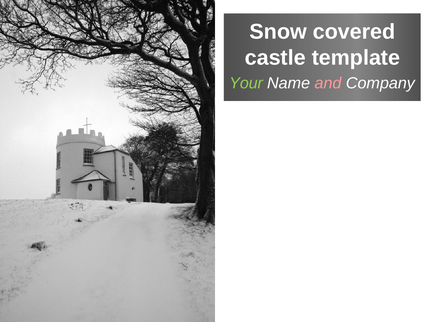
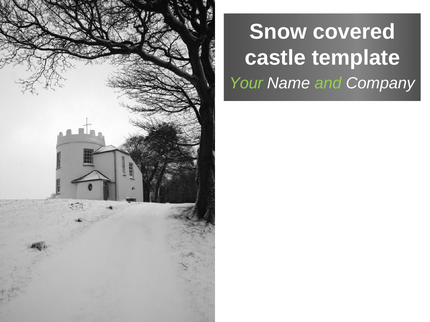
and colour: pink -> light green
